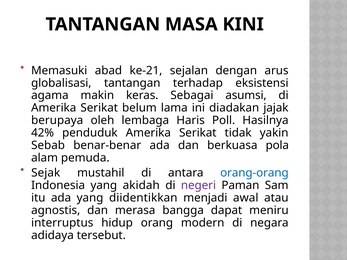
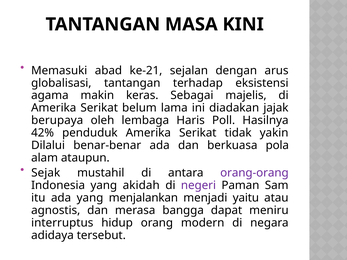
asumsi: asumsi -> majelis
Sebab: Sebab -> Dilalui
pemuda: pemuda -> ataupun
orang-orang colour: blue -> purple
diidentikkan: diidentikkan -> menjalankan
awal: awal -> yaitu
